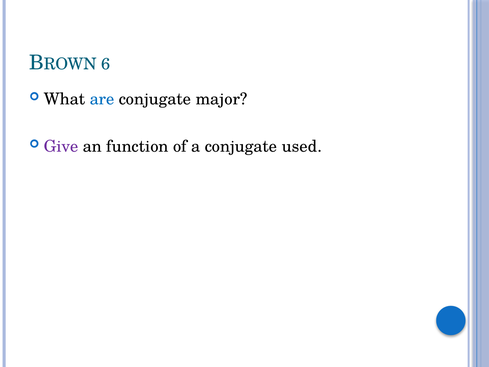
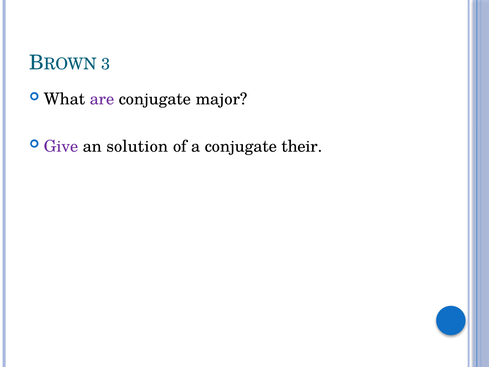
6: 6 -> 3
are colour: blue -> purple
function: function -> solution
used: used -> their
